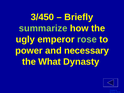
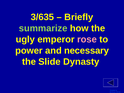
3/450: 3/450 -> 3/635
rose colour: light green -> pink
What: What -> Slide
